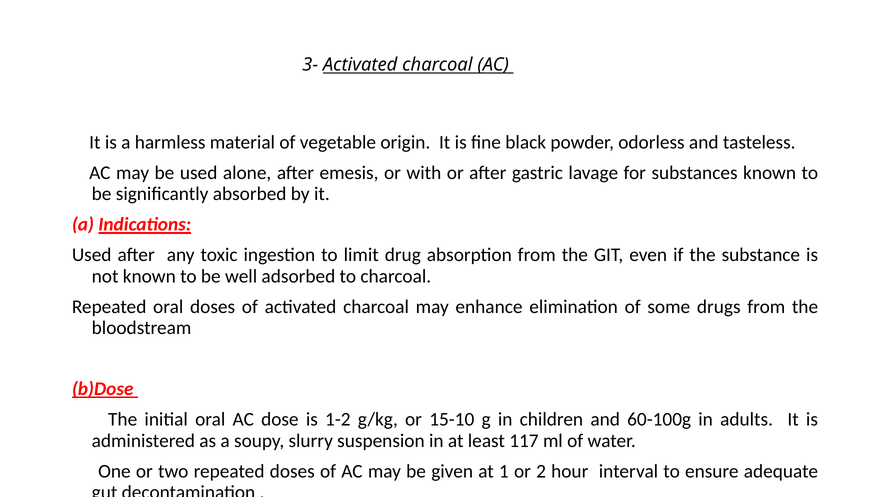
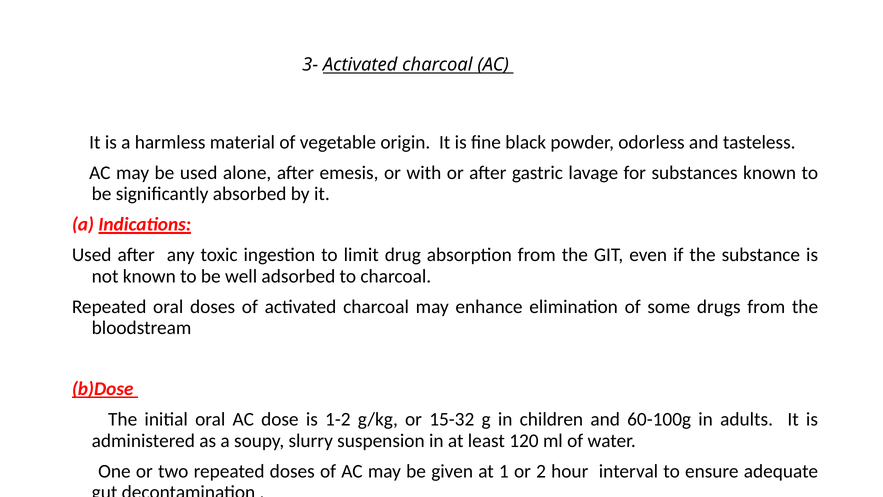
15-10: 15-10 -> 15-32
117: 117 -> 120
